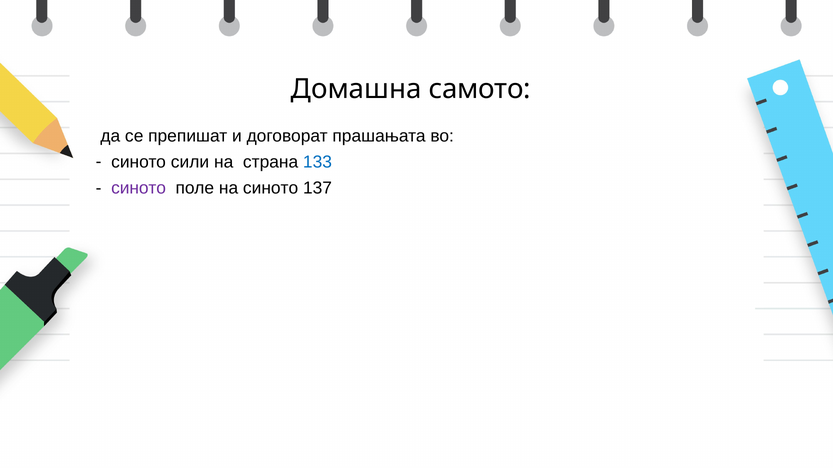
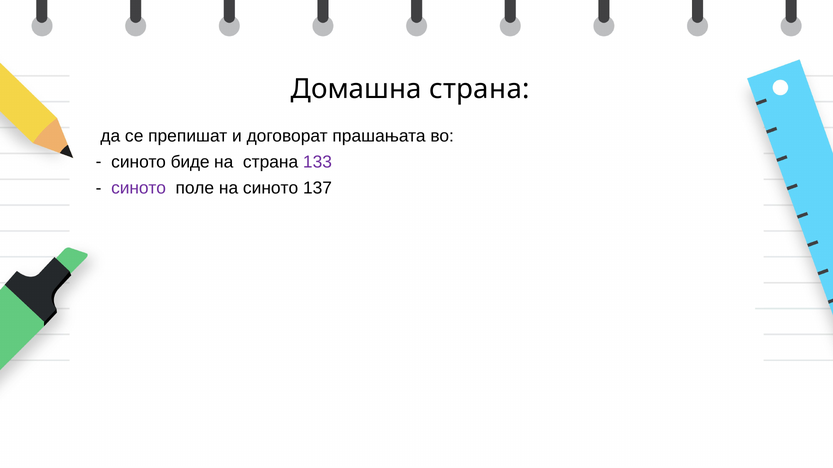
Домашна самото: самото -> страна
сили: сили -> биде
133 colour: blue -> purple
